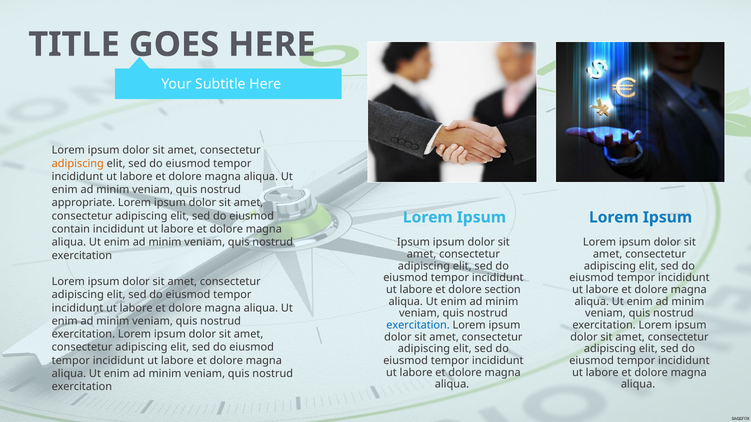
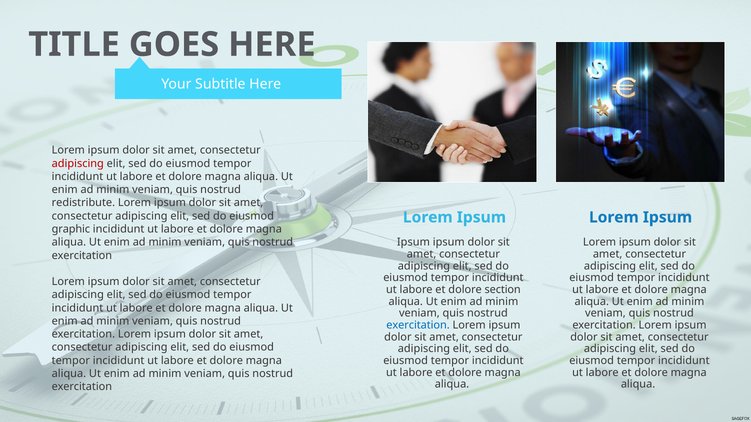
adipiscing at (78, 164) colour: orange -> red
appropriate: appropriate -> redistribute
contain: contain -> graphic
